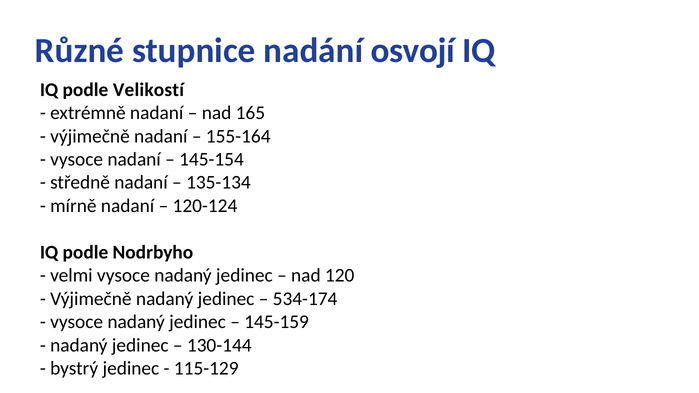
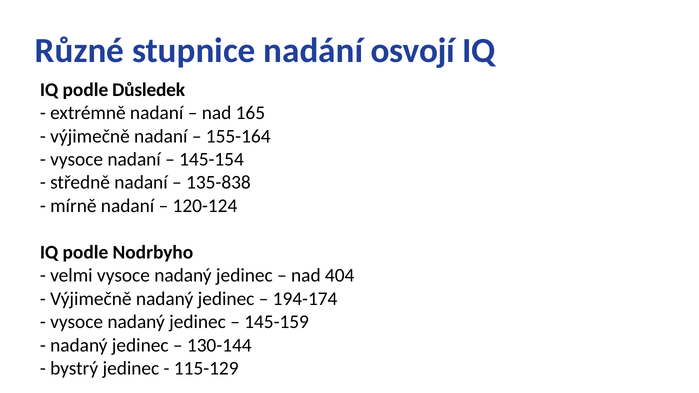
Velikostí: Velikostí -> Důsledek
135-134: 135-134 -> 135-838
120: 120 -> 404
534-174: 534-174 -> 194-174
